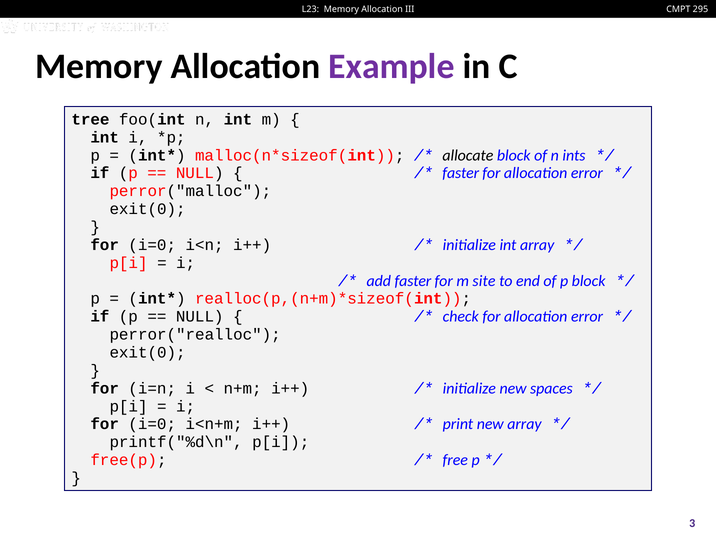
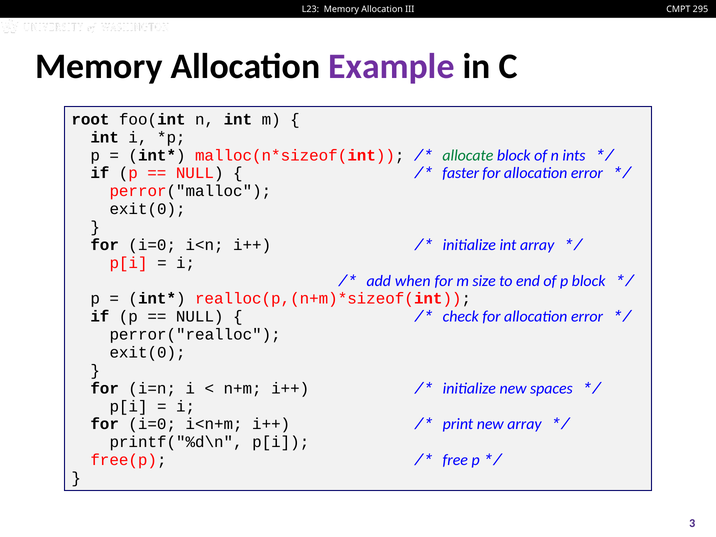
tree: tree -> root
allocate colour: black -> green
add faster: faster -> when
site: site -> size
